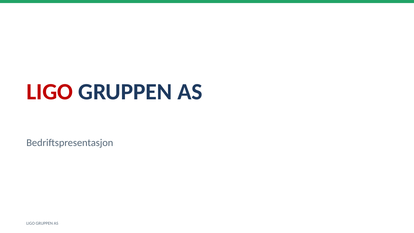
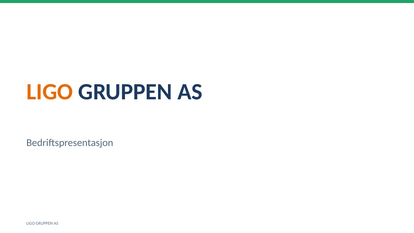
LIGO at (50, 92) colour: red -> orange
